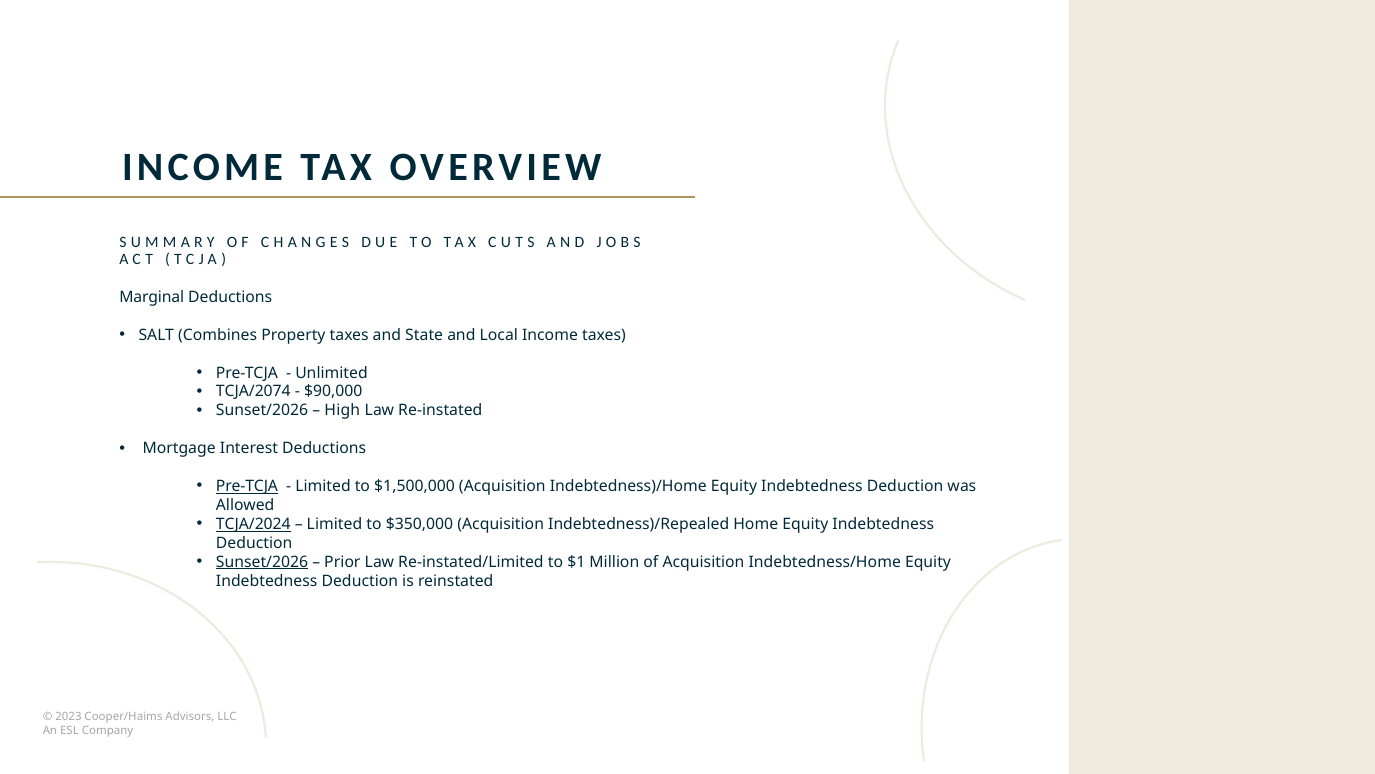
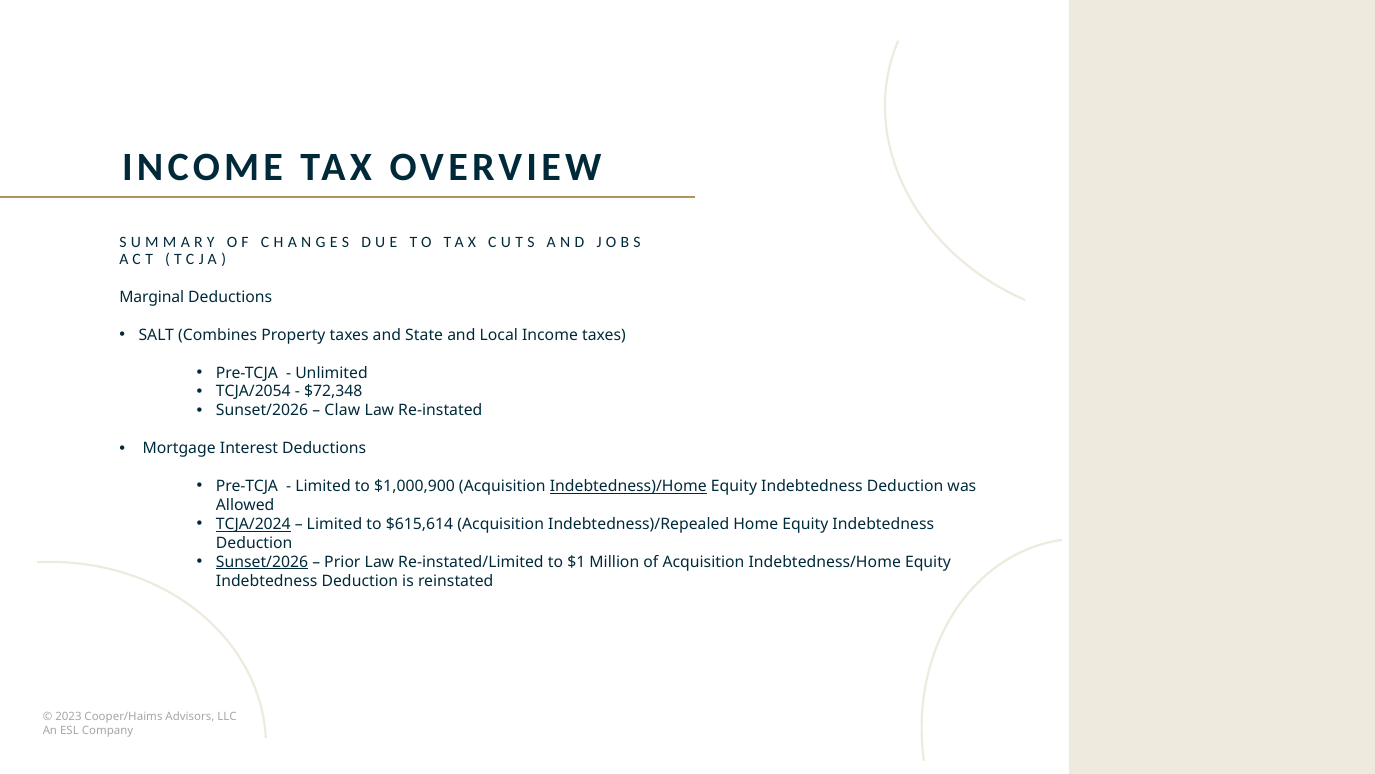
TCJA/2074: TCJA/2074 -> TCJA/2054
$90,000: $90,000 -> $72,348
High: High -> Claw
Pre-TCJA at (247, 486) underline: present -> none
$1,500,000: $1,500,000 -> $1,000,900
Indebtedness)/Home underline: none -> present
$350,000: $350,000 -> $615,614
